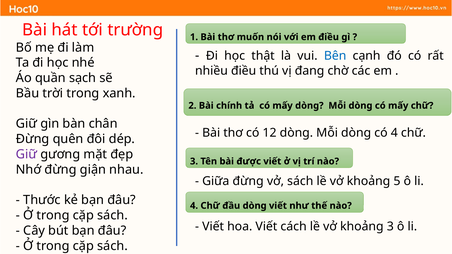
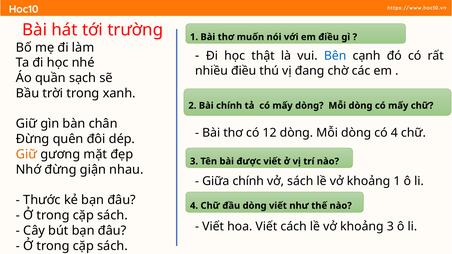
Giữ at (27, 154) colour: purple -> orange
Giữa đừng: đừng -> chính
khoảng 5: 5 -> 1
